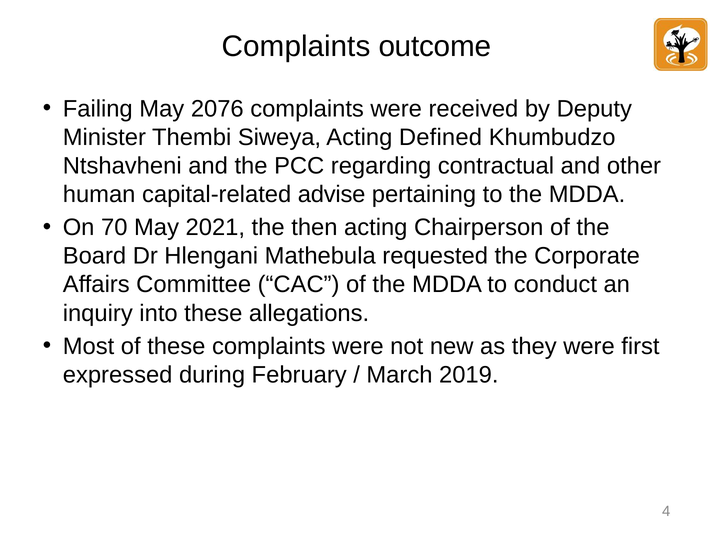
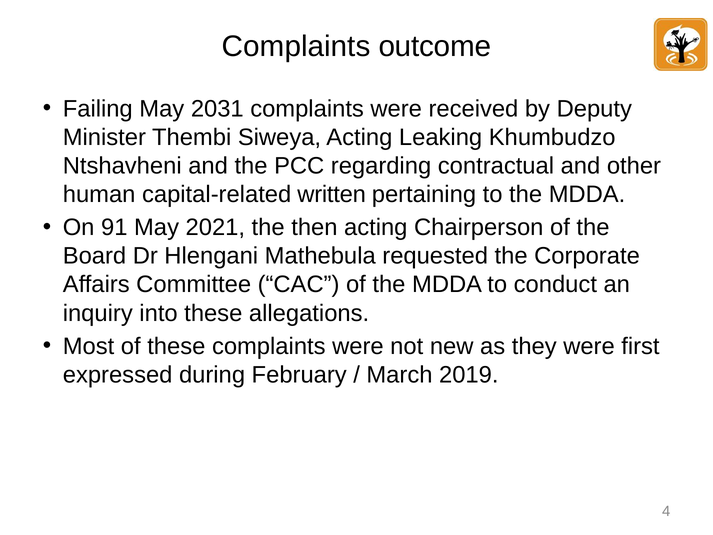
2076: 2076 -> 2031
Defined: Defined -> Leaking
advise: advise -> written
70: 70 -> 91
